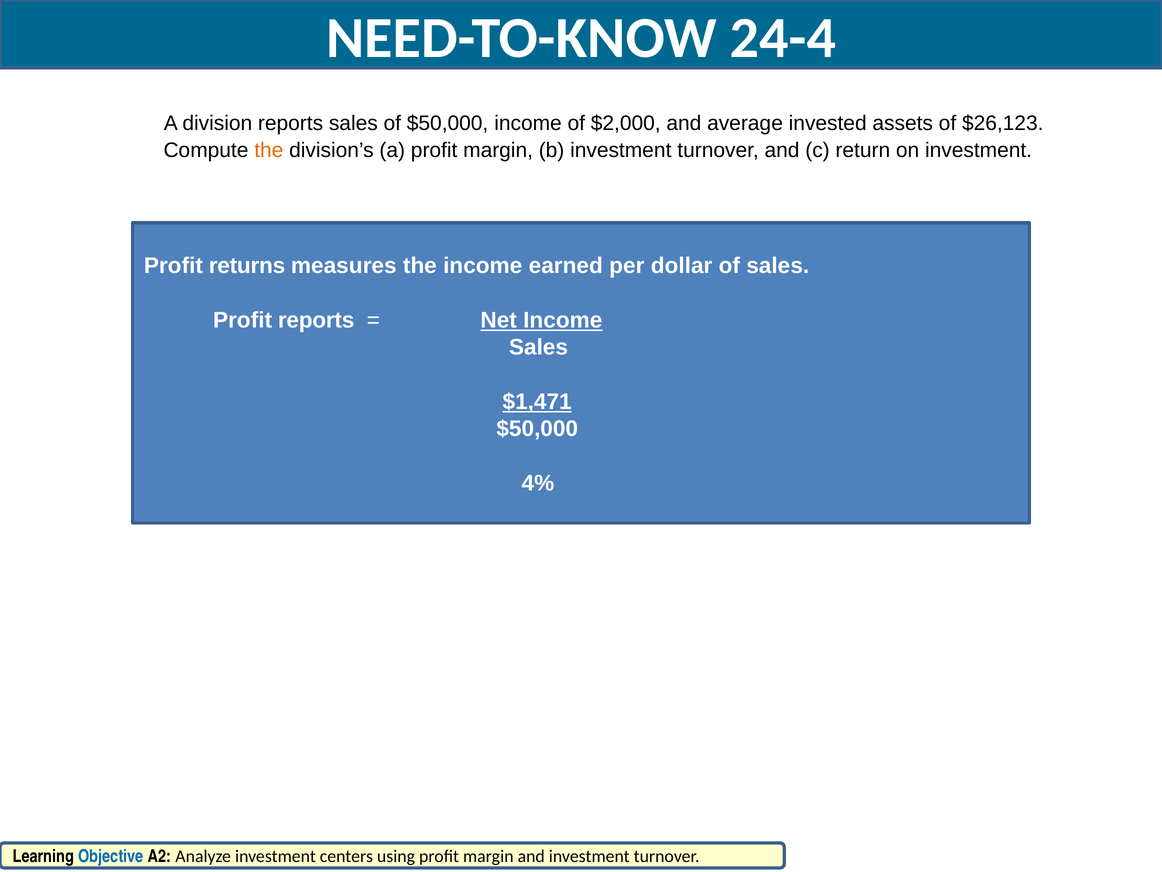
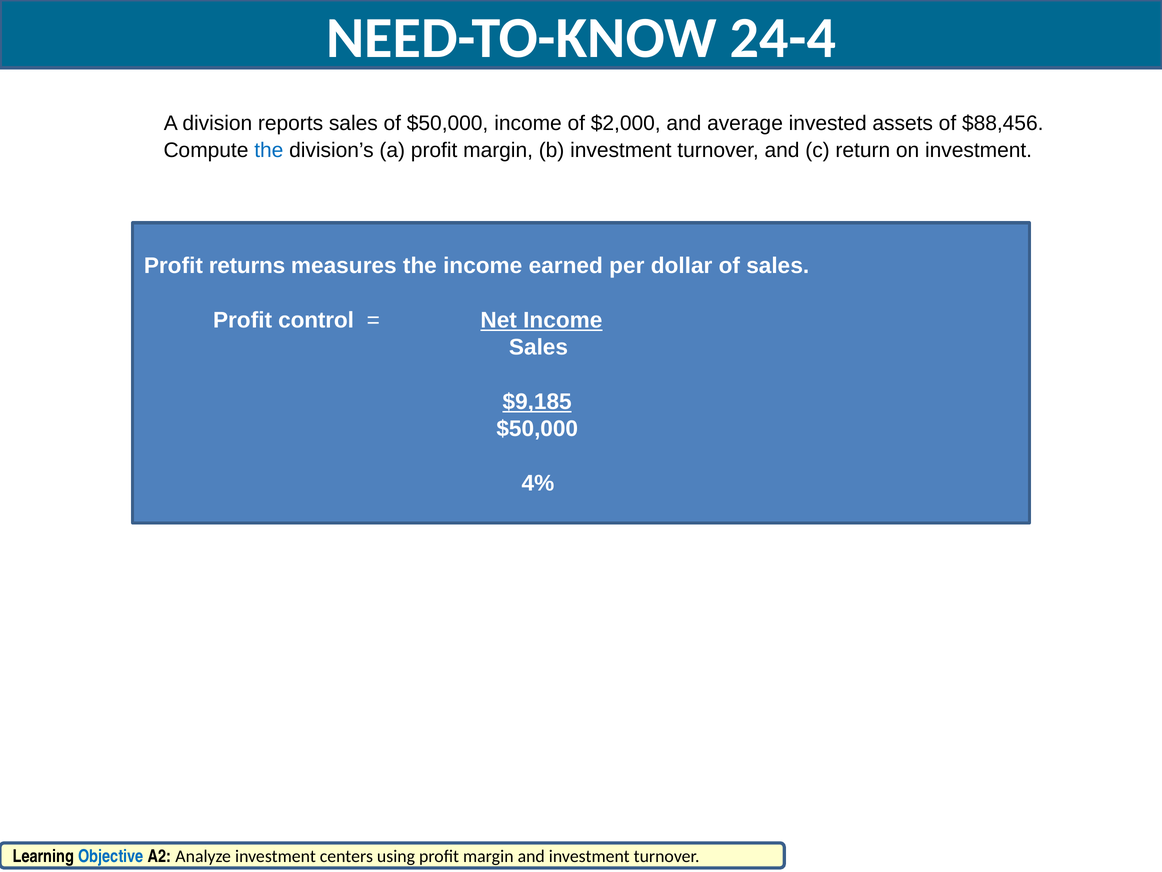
$26,123: $26,123 -> $88,456
the at (269, 150) colour: orange -> blue
Profit reports: reports -> control
$1,471: $1,471 -> $9,185
